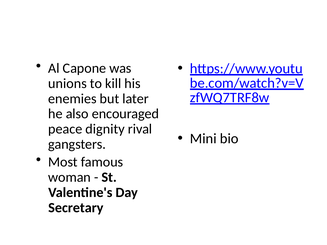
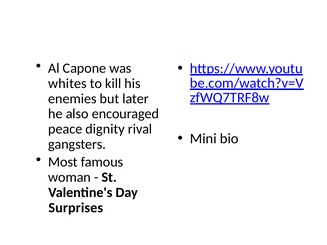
unions: unions -> whites
Secretary: Secretary -> Surprises
